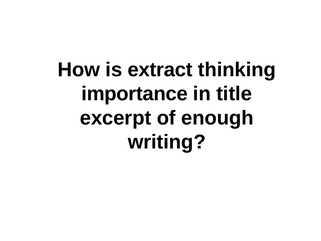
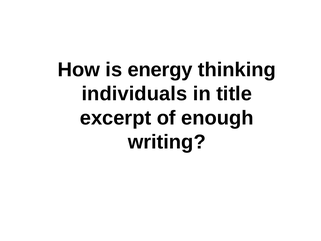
extract: extract -> energy
importance: importance -> individuals
